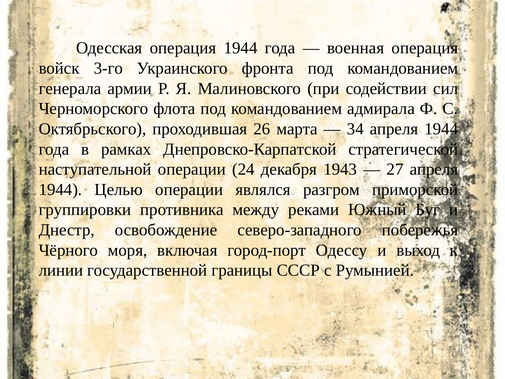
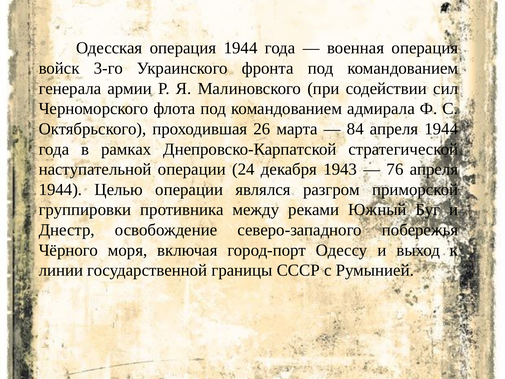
34: 34 -> 84
27: 27 -> 76
